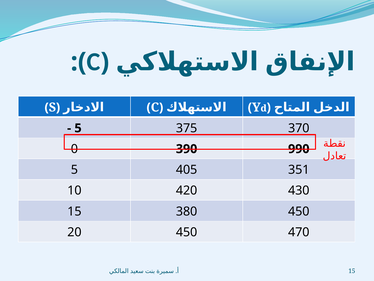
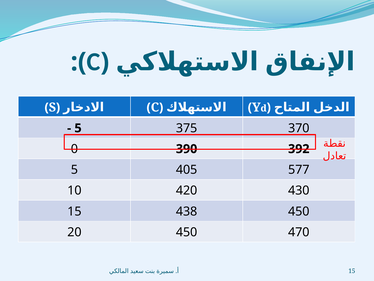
990: 990 -> 392
351: 351 -> 577
380: 380 -> 438
